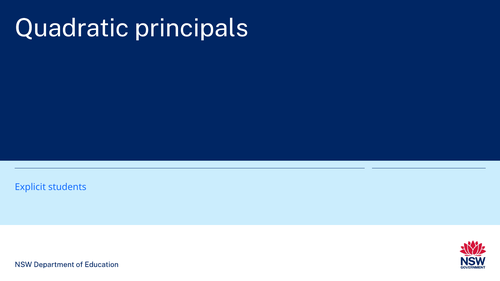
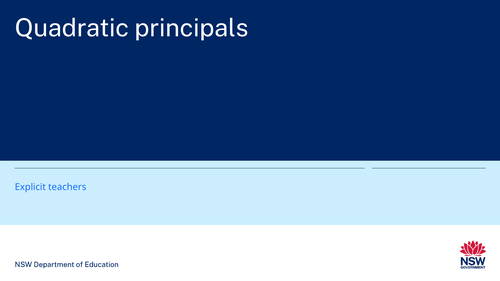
students: students -> teachers
